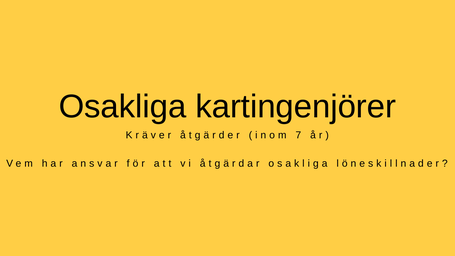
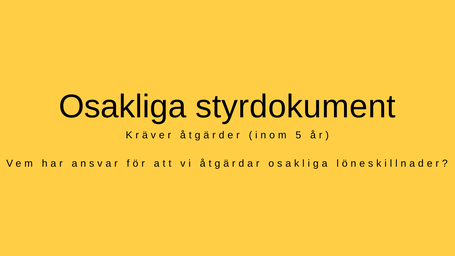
kartingenjörer: kartingenjörer -> styrdokument
7: 7 -> 5
